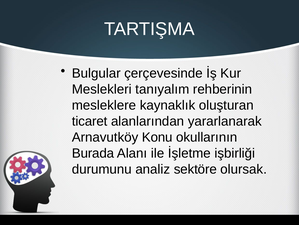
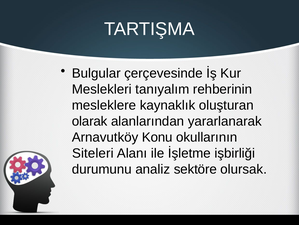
ticaret: ticaret -> olarak
Burada: Burada -> Siteleri
